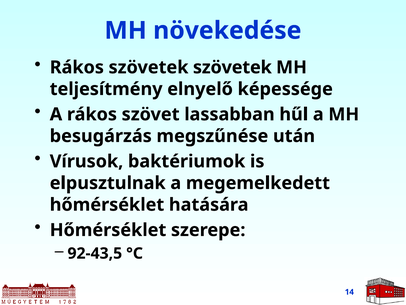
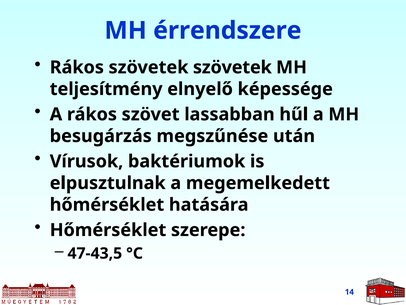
növekedése: növekedése -> érrendszere
92-43,5: 92-43,5 -> 47-43,5
